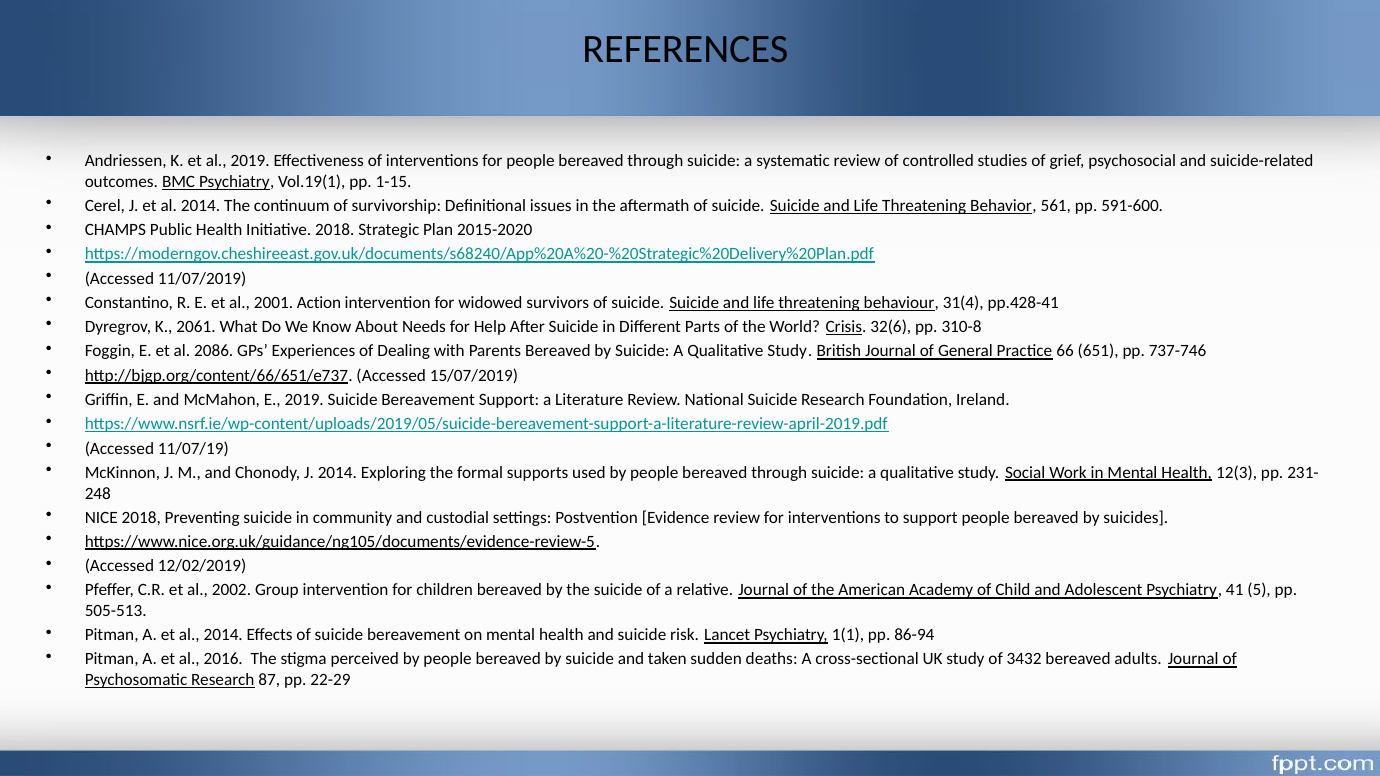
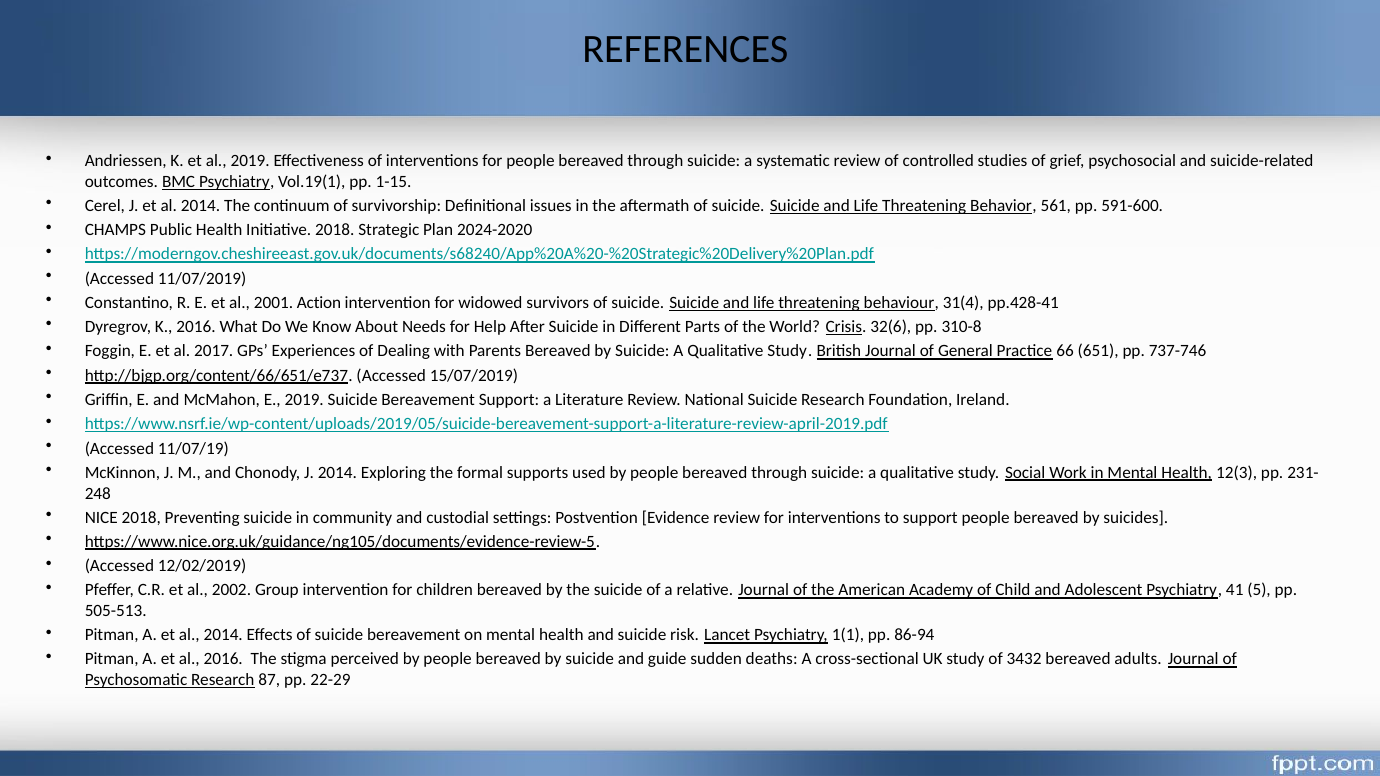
2015-2020: 2015-2020 -> 2024-2020
K 2061: 2061 -> 2016
2086: 2086 -> 2017
taken: taken -> guide
